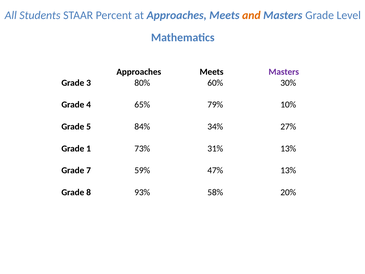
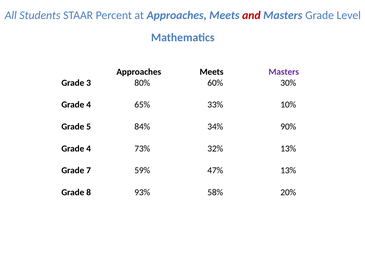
and colour: orange -> red
79%: 79% -> 33%
27%: 27% -> 90%
1 at (89, 148): 1 -> 4
31%: 31% -> 32%
